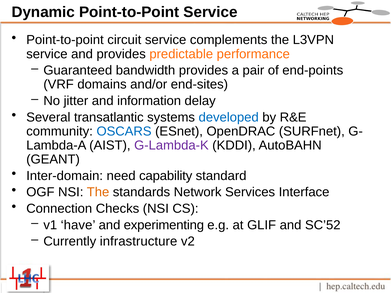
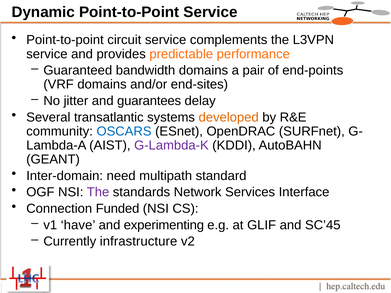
bandwidth provides: provides -> domains
information: information -> guarantees
developed colour: blue -> orange
capability: capability -> multipath
The at (98, 192) colour: orange -> purple
Checks: Checks -> Funded
SC’52: SC’52 -> SC’45
